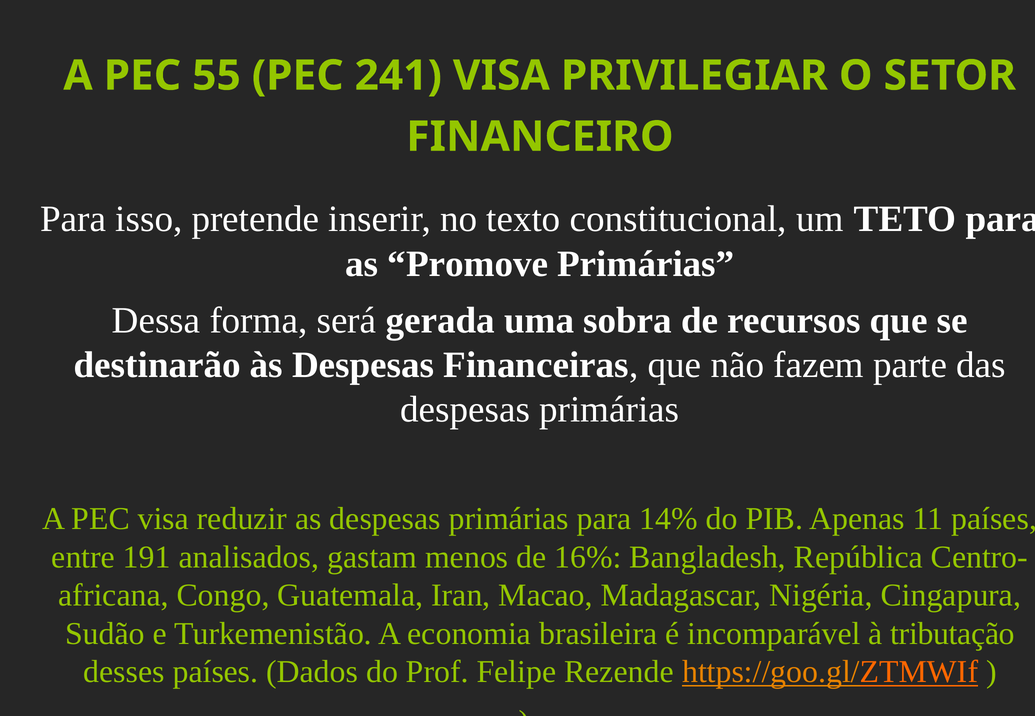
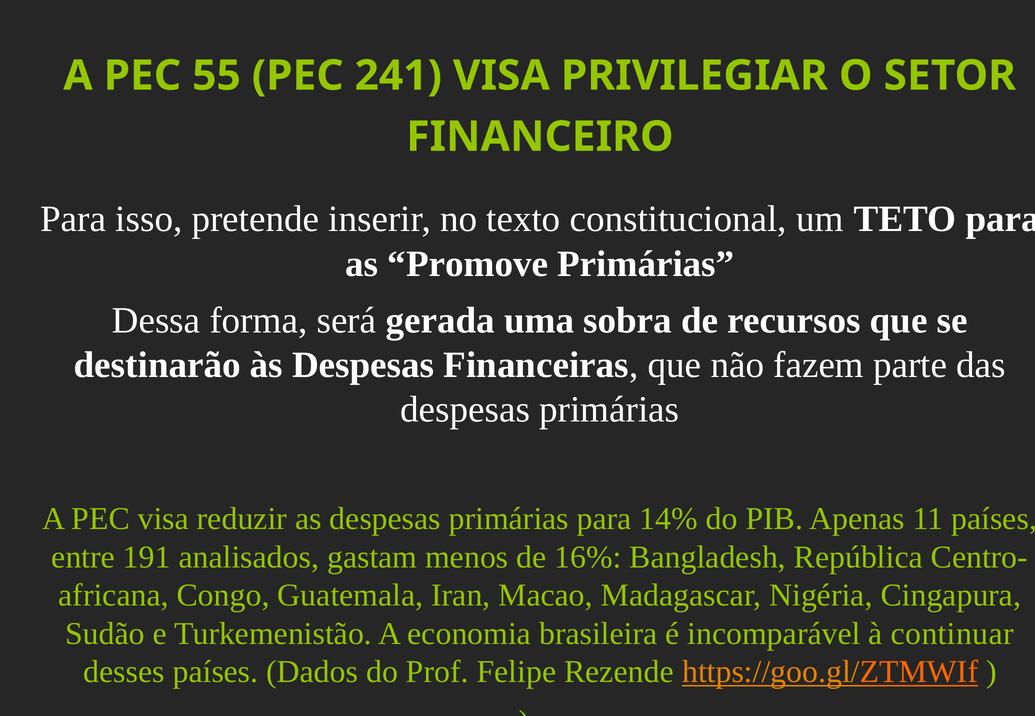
tributação: tributação -> continuar
